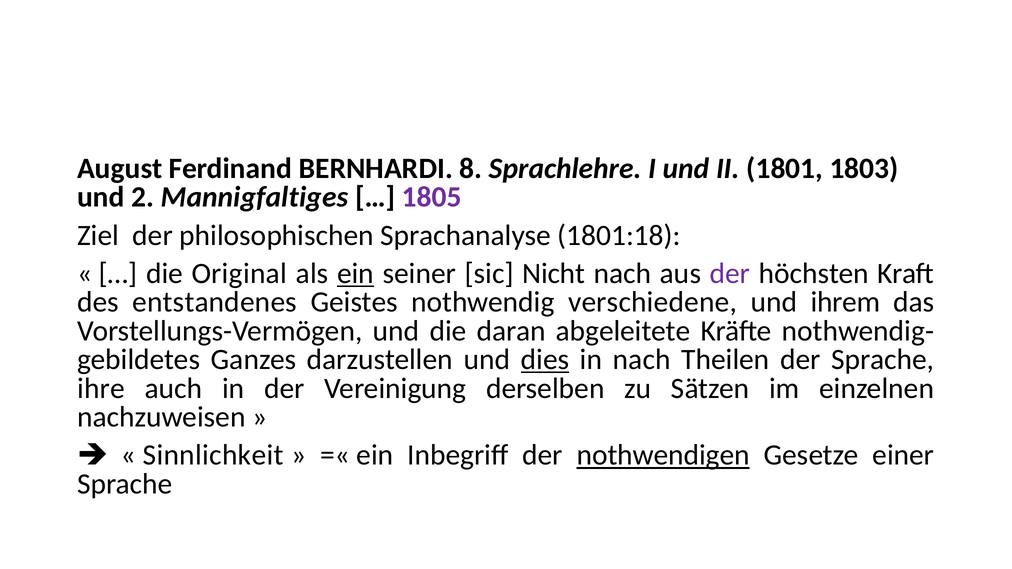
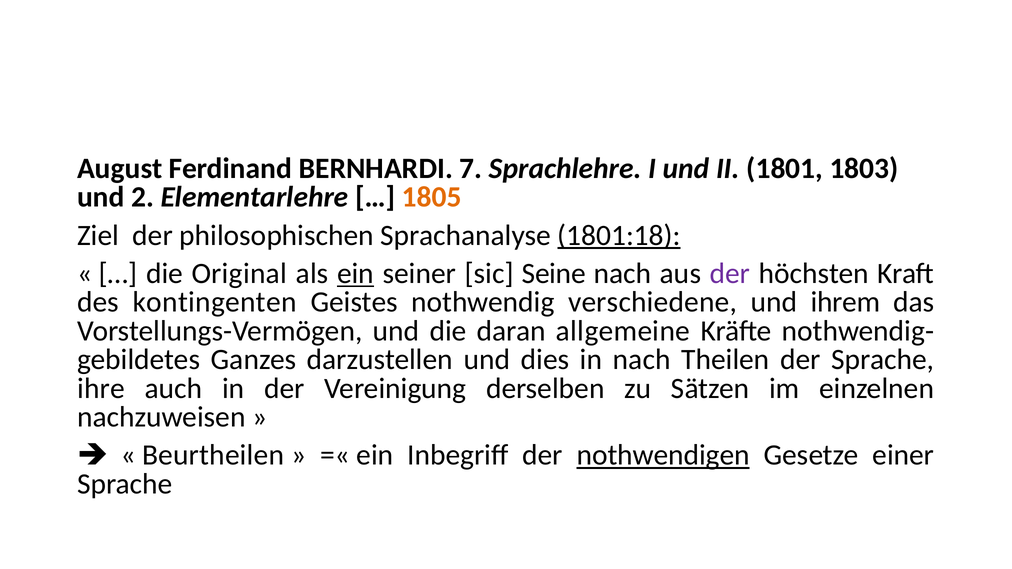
8: 8 -> 7
Mannigfaltiges: Mannigfaltiges -> Elementarlehre
1805 colour: purple -> orange
1801:18 underline: none -> present
Nicht: Nicht -> Seine
entstandenes: entstandenes -> kontingenten
abgeleitete: abgeleitete -> allgemeine
dies underline: present -> none
Sinnlichkeit: Sinnlichkeit -> Beurtheilen
